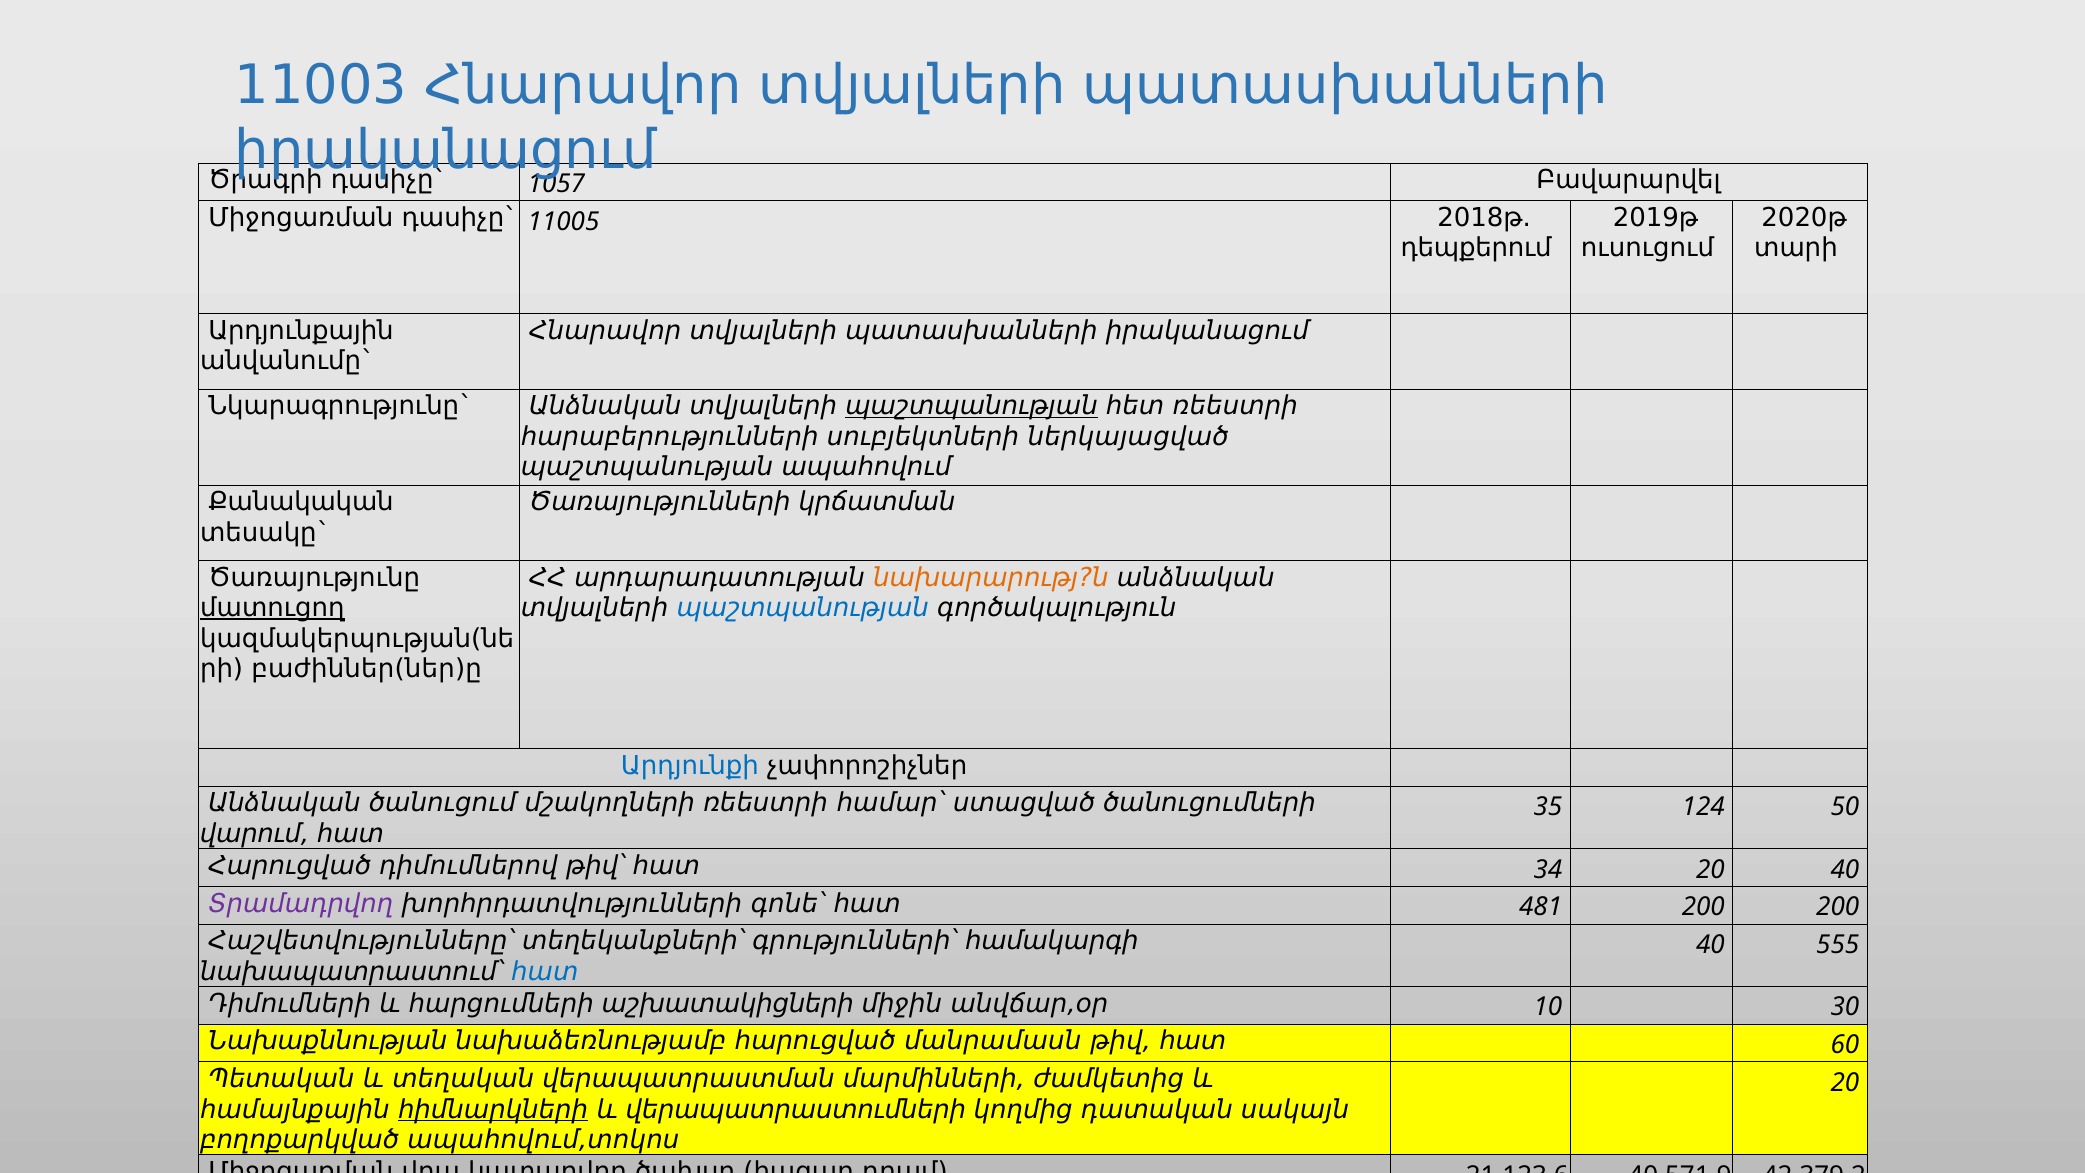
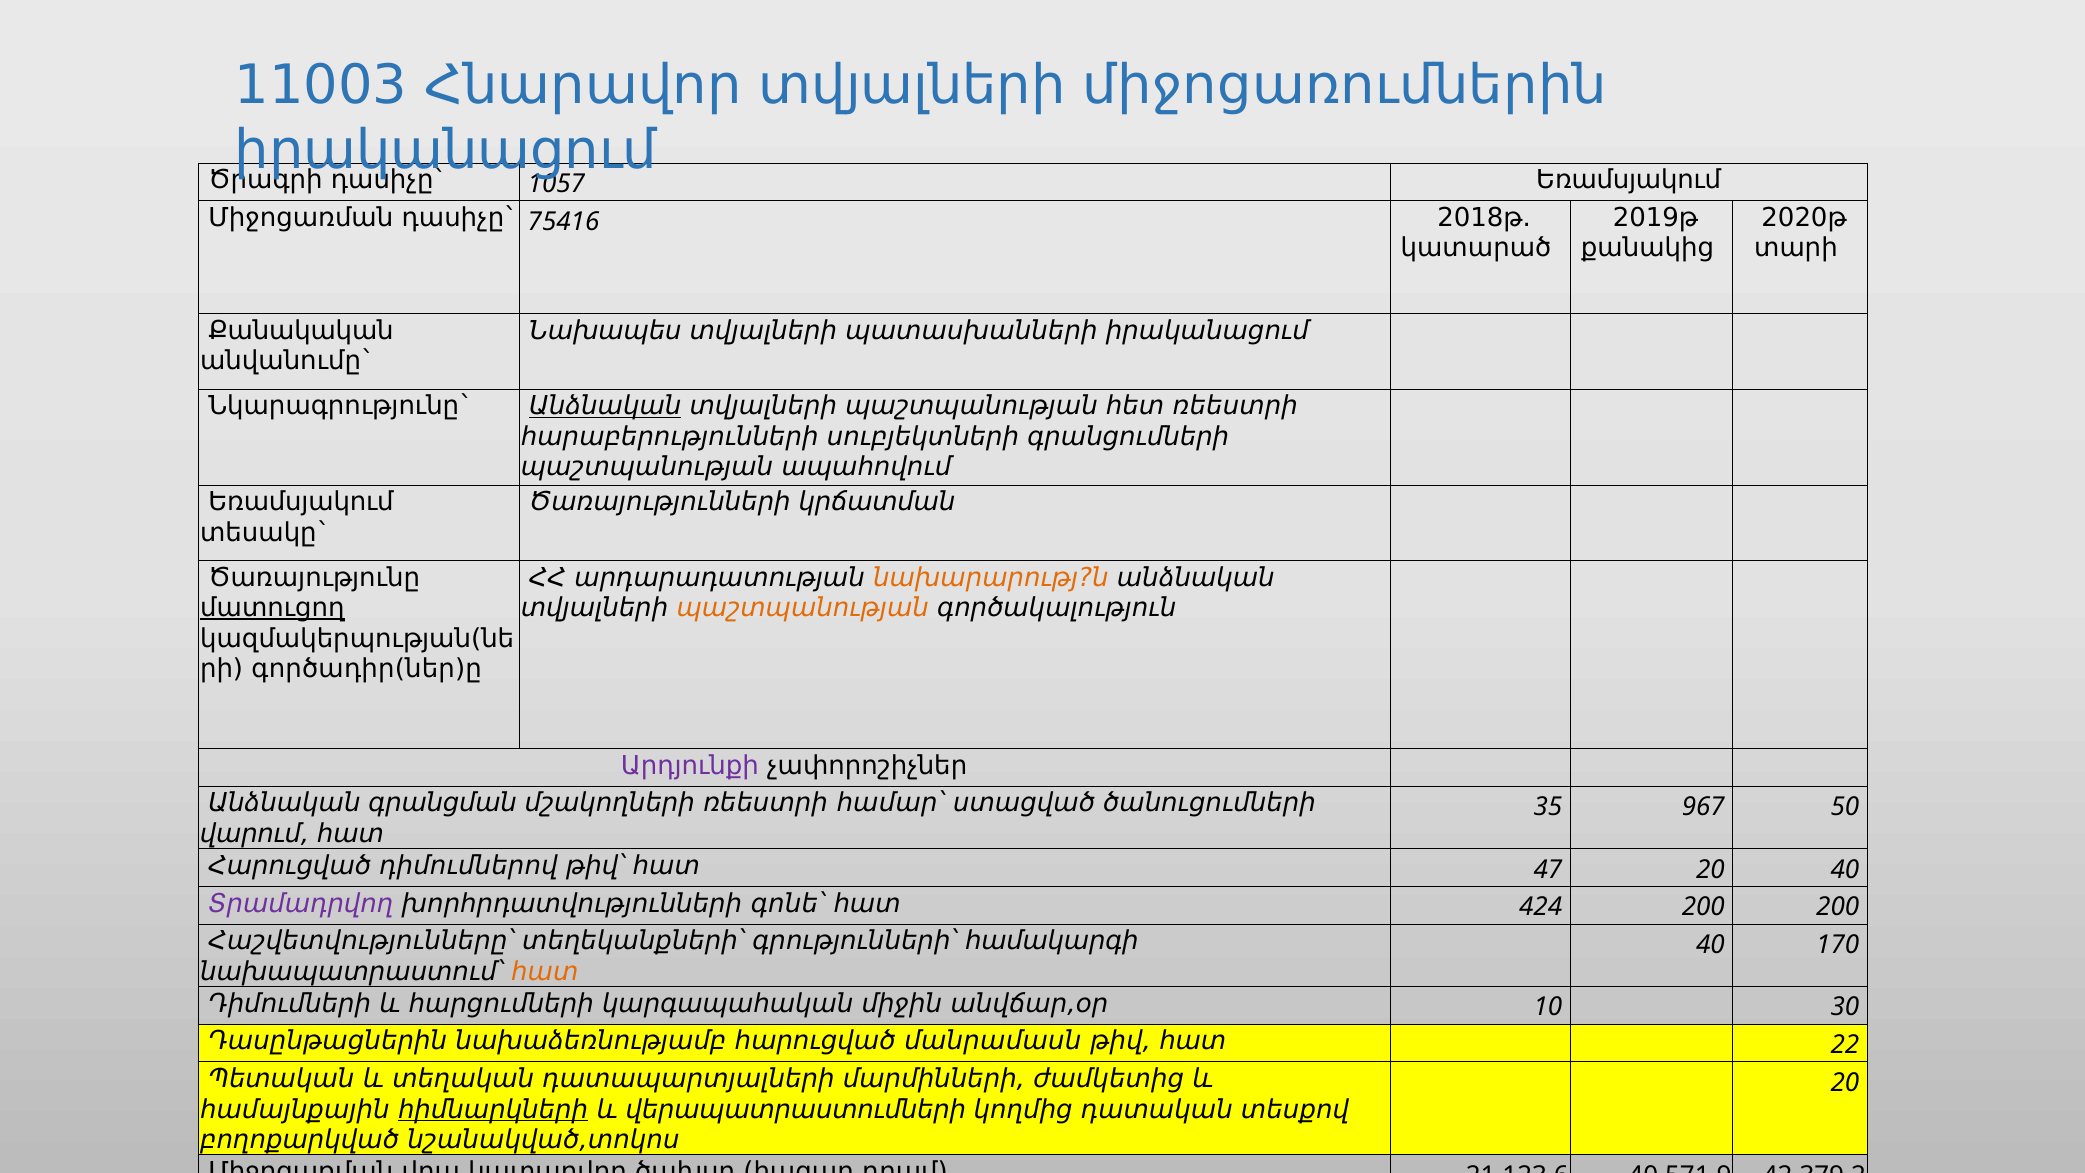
պատասխանների at (1345, 85): պատասխանների -> միջոցառումներին
1057 Բավարարվել: Բավարարվել -> Եռամսյակում
11005: 11005 -> 75416
դեպքերում: դեպքերում -> կատարած
ուսուցում: ուսուցում -> քանակից
Արդյունքային: Արդյունքային -> Քանակական
Հնարավոր at (605, 331): Հնարավոր -> Նախապես
Անձնական at (605, 406) underline: none -> present
պաշտպանության at (972, 406) underline: present -> none
ներկայացված: ներկայացված -> գրանցումների
Քանակական at (301, 502): Քանակական -> Եռամսյակում
պաշտպանության at (803, 608) colour: blue -> orange
բաժիններ(ներ)ը: բաժիններ(ներ)ը -> գործադիր(ներ)ը
Արդյունքի colour: blue -> purple
ծանուցում: ծանուցում -> գրանցման
124: 124 -> 967
34: 34 -> 47
481: 481 -> 424
555: 555 -> 170
հատ at (545, 972) colour: blue -> orange
աշխատակիցների: աշխատակիցների -> կարգապահական
Նախաքննության: Նախաքննության -> Դասընթացներին
60: 60 -> 22
վերապատրաստման: վերապատրաստման -> դատապարտյալների
սակայն: սակայն -> տեսքով
ապահովում,տոկոս: ապահովում,տոկոս -> նշանակված,տոկոս
